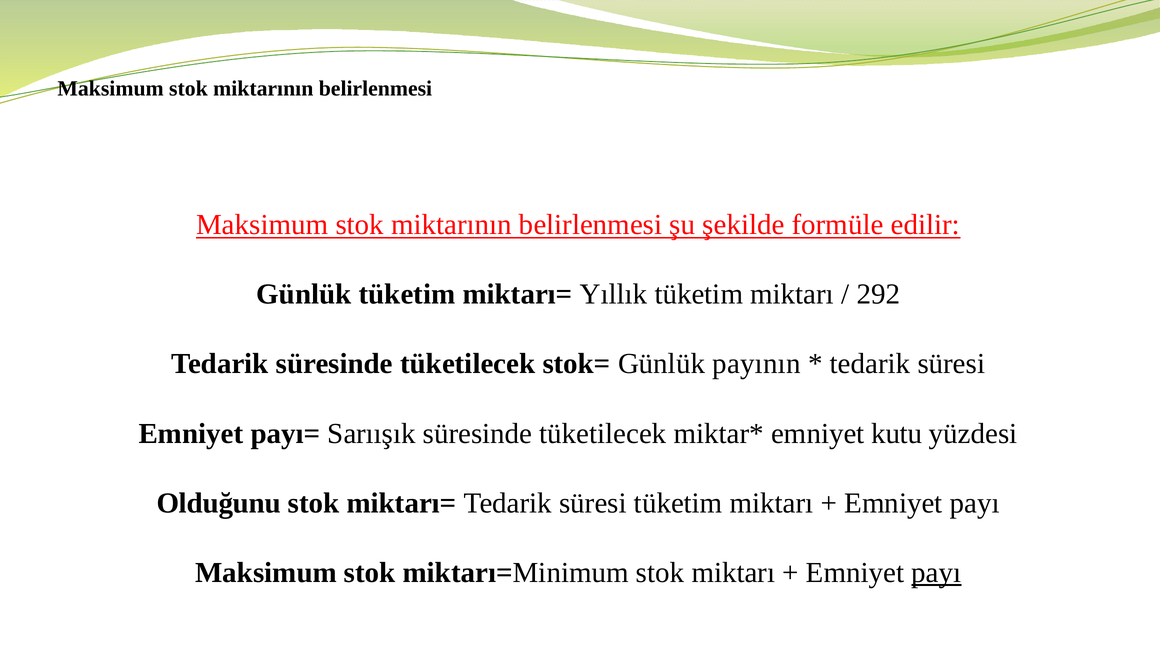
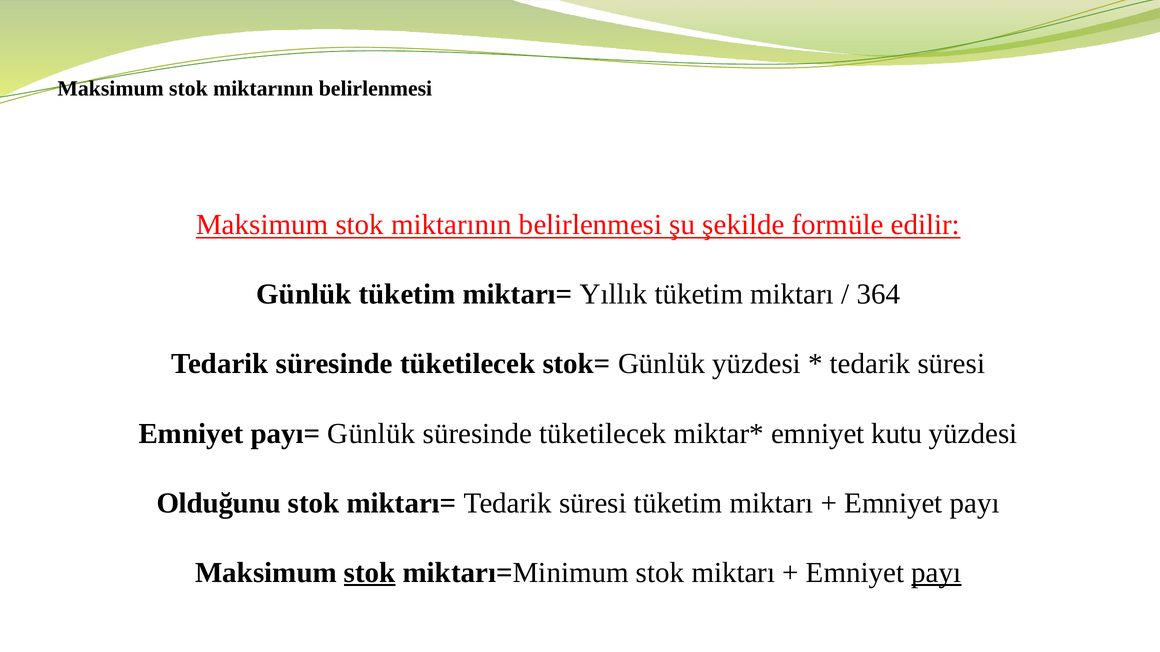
292: 292 -> 364
Günlük payının: payının -> yüzdesi
payı= Sarıışık: Sarıışık -> Günlük
stok at (370, 573) underline: none -> present
